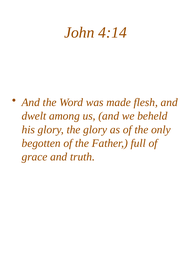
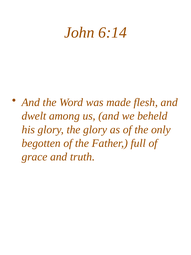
4:14: 4:14 -> 6:14
